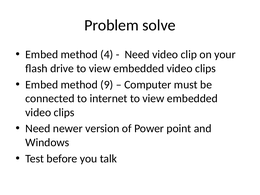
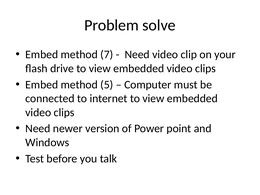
4: 4 -> 7
9: 9 -> 5
